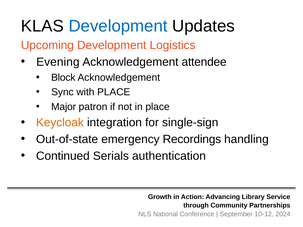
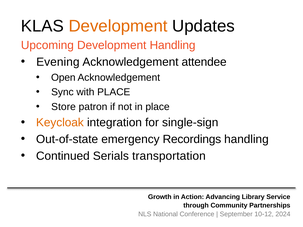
Development at (118, 26) colour: blue -> orange
Development Logistics: Logistics -> Handling
Block: Block -> Open
Major: Major -> Store
authentication: authentication -> transportation
